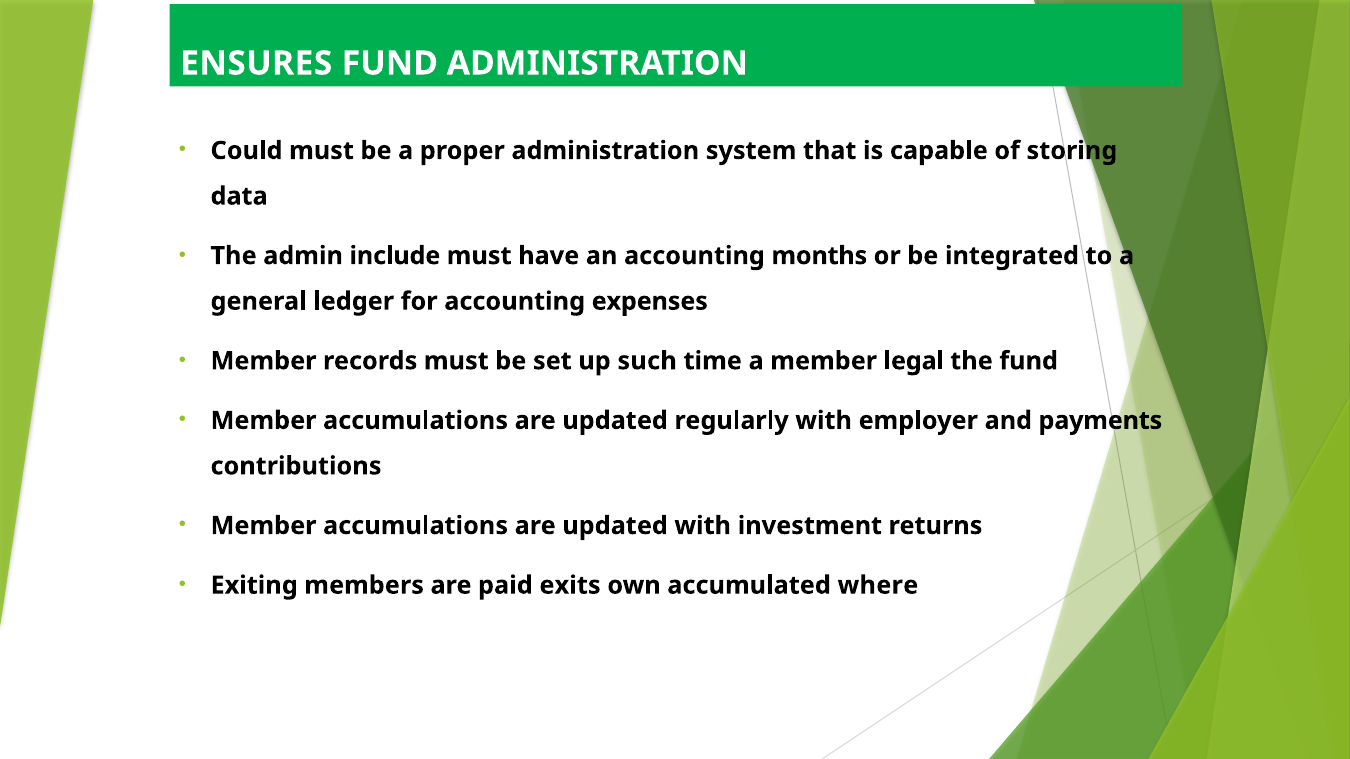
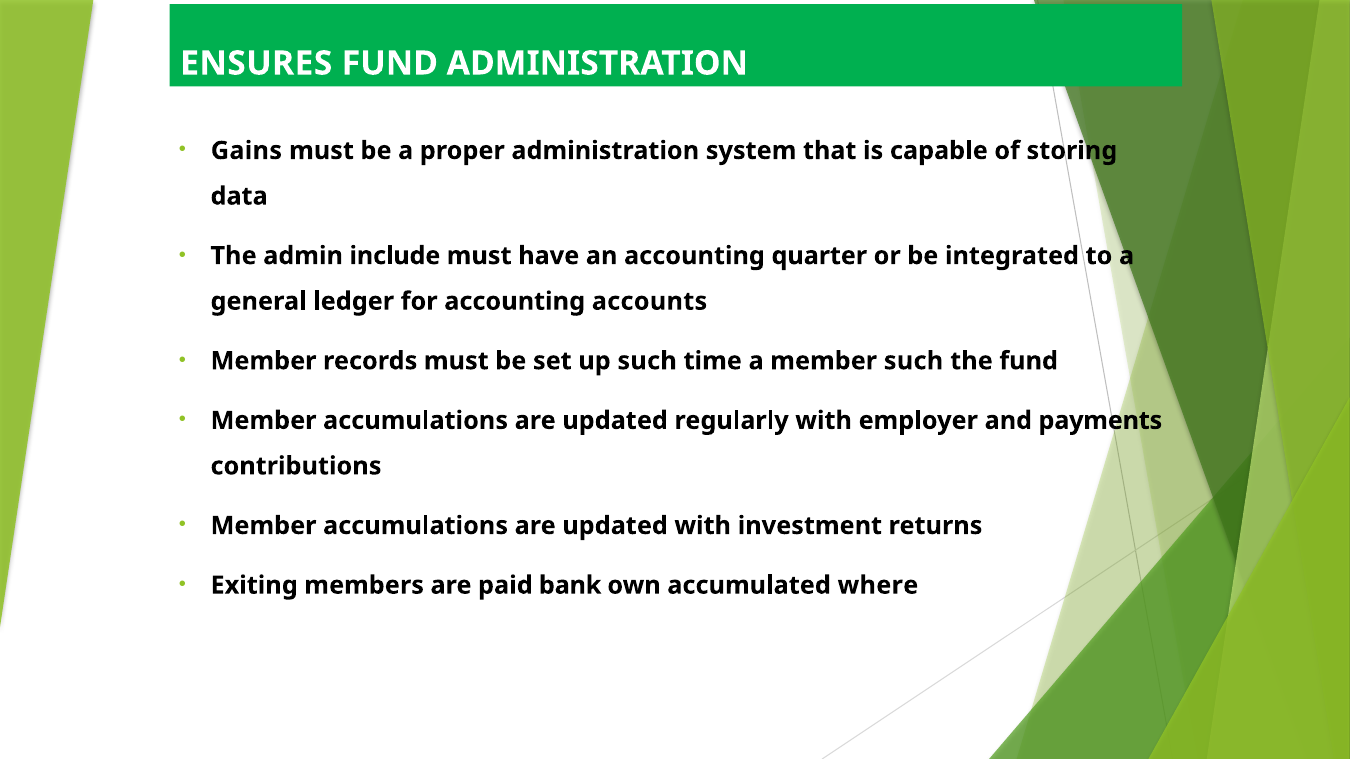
Could: Could -> Gains
months: months -> quarter
expenses: expenses -> accounts
member legal: legal -> such
exits: exits -> bank
